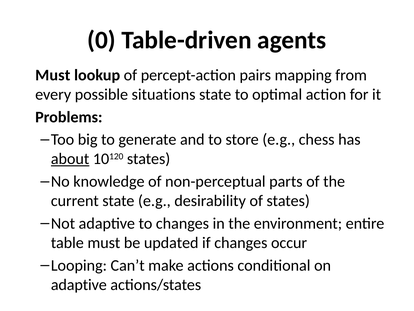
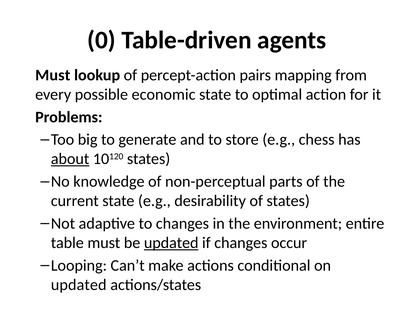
situations: situations -> economic
updated at (171, 243) underline: none -> present
adaptive at (79, 284): adaptive -> updated
